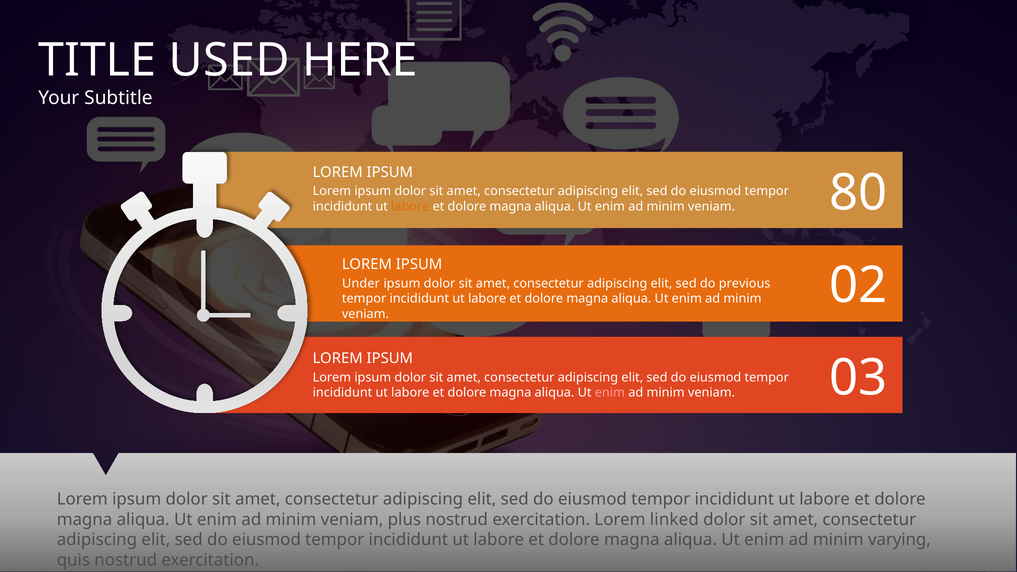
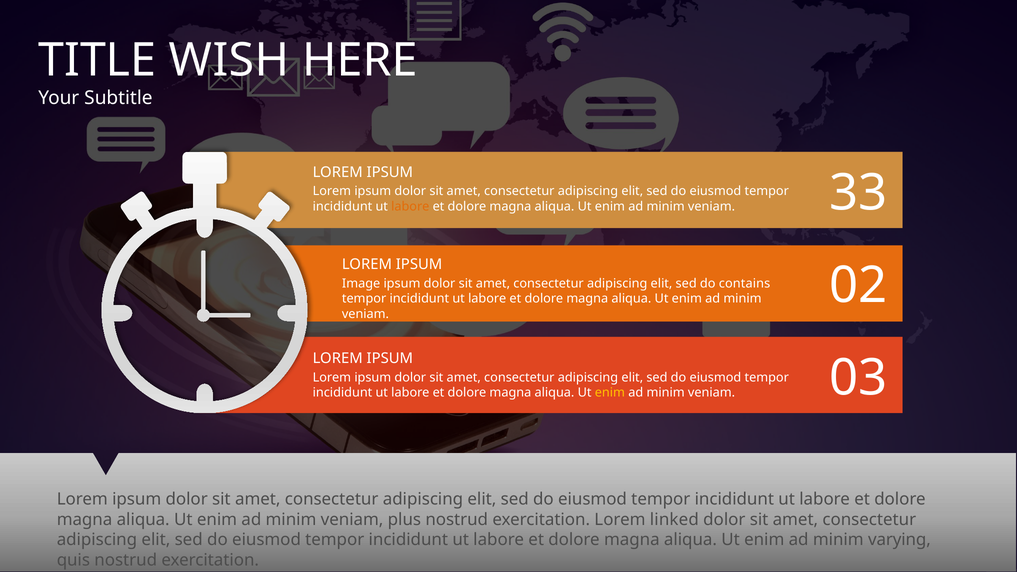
USED: USED -> WISH
80: 80 -> 33
Under: Under -> Image
previous: previous -> contains
enim at (610, 393) colour: pink -> yellow
